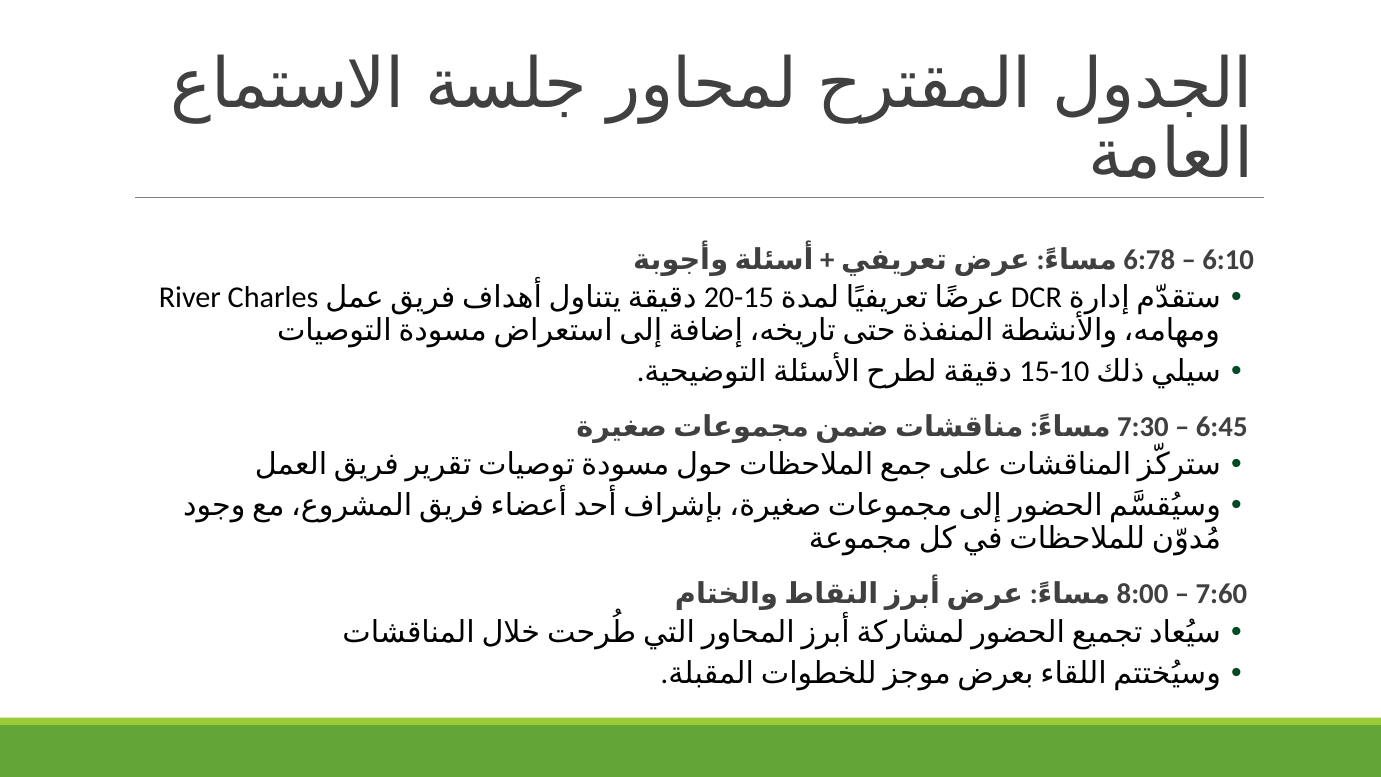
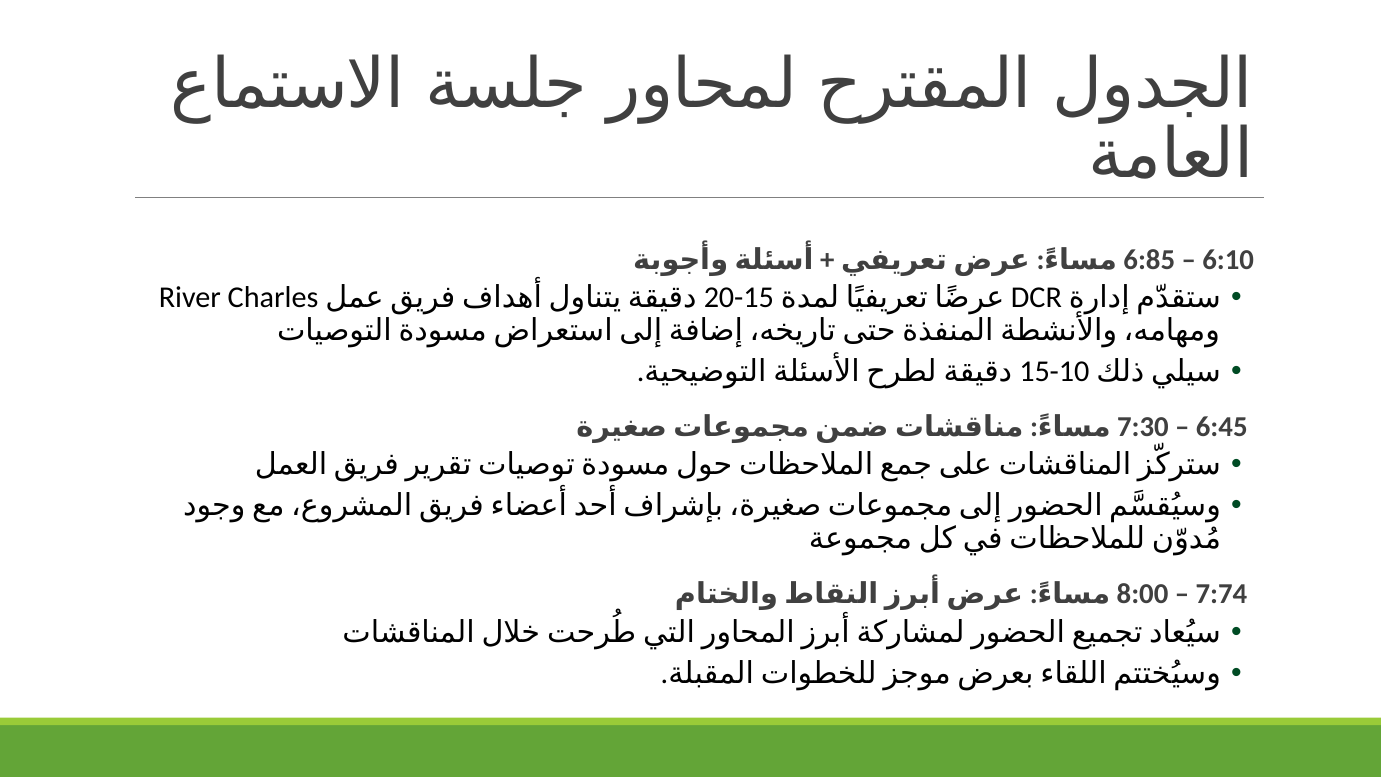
6:78: 6:78 -> 6:85
7:60: 7:60 -> 7:74
